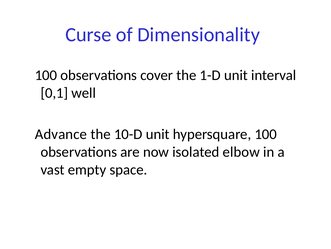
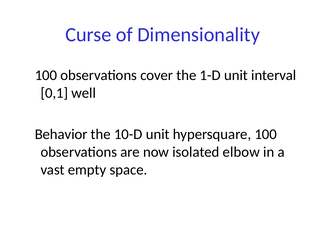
Advance: Advance -> Behavior
